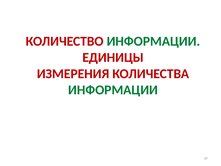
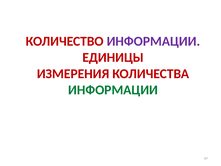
ИНФОРМАЦИИ at (153, 41) colour: green -> purple
